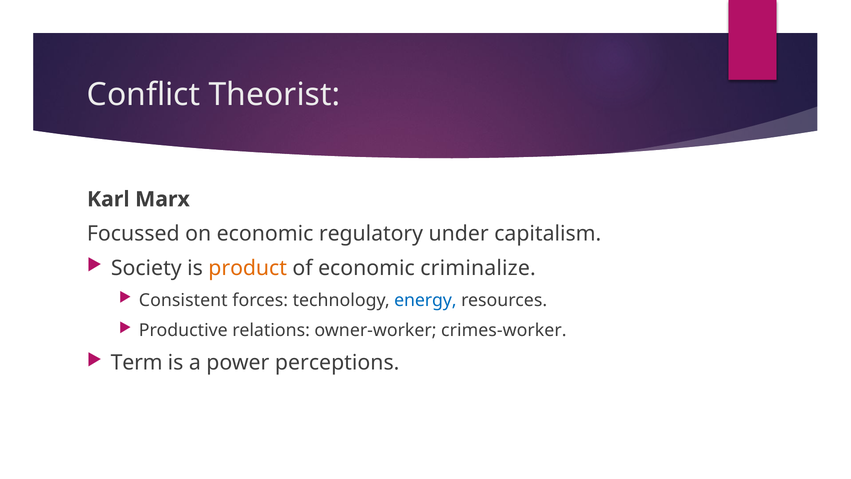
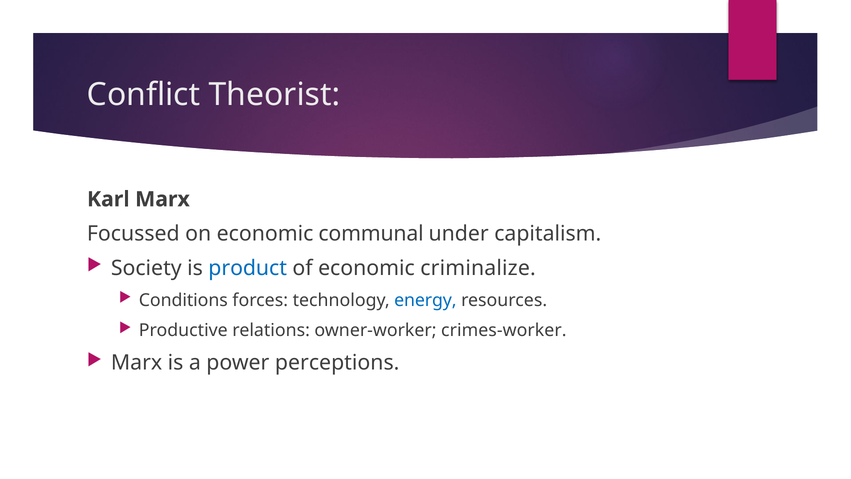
regulatory: regulatory -> communal
product colour: orange -> blue
Consistent: Consistent -> Conditions
Term at (137, 363): Term -> Marx
